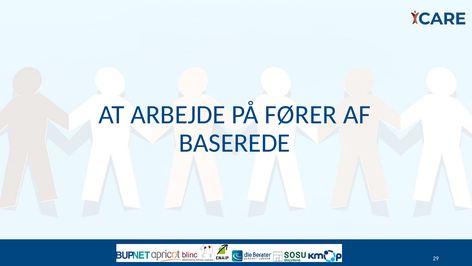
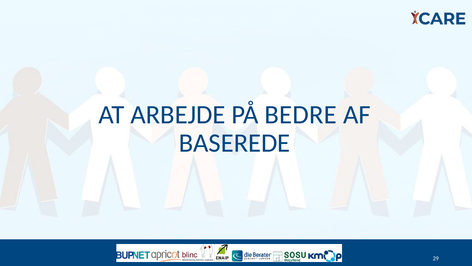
FØRER: FØRER -> BEDRE
